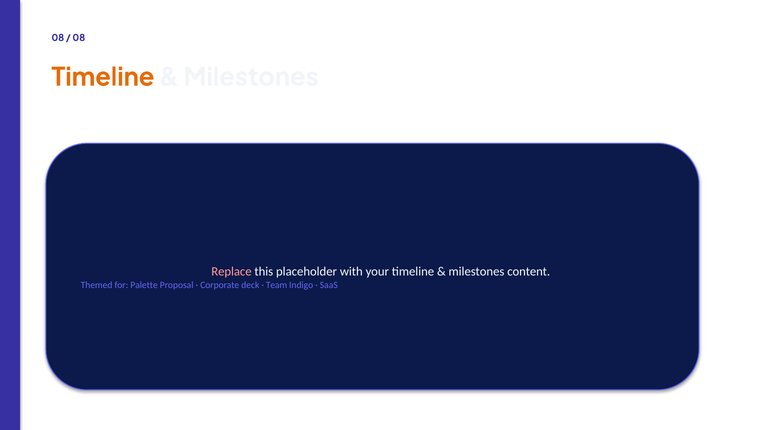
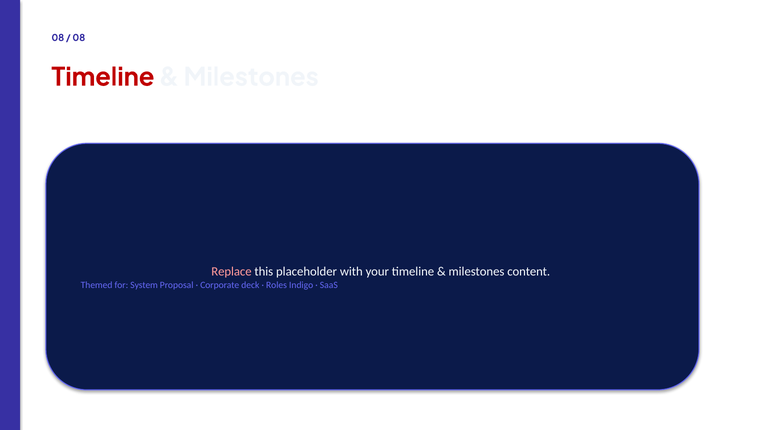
Timeline at (103, 77) colour: orange -> red
Palette: Palette -> System
Team: Team -> Roles
